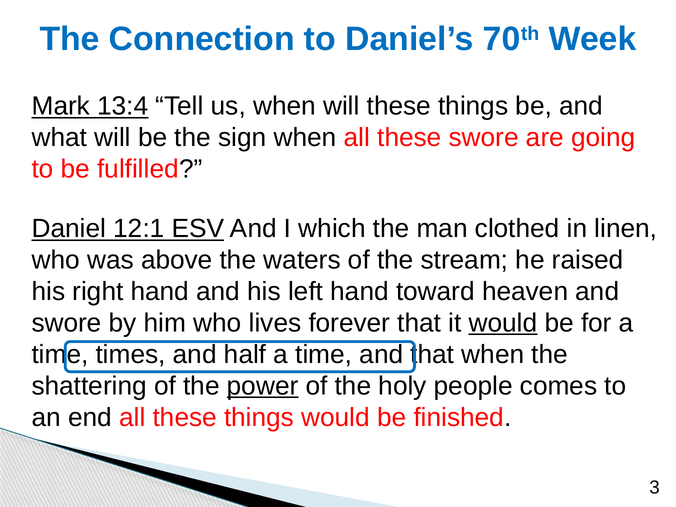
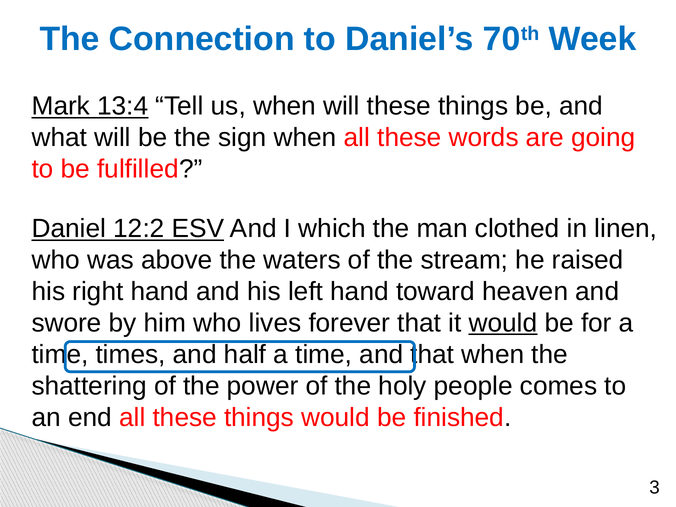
these swore: swore -> words
12:1: 12:1 -> 12:2
power underline: present -> none
